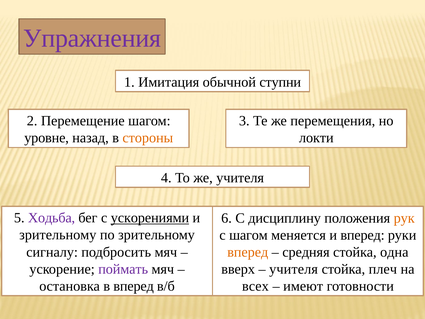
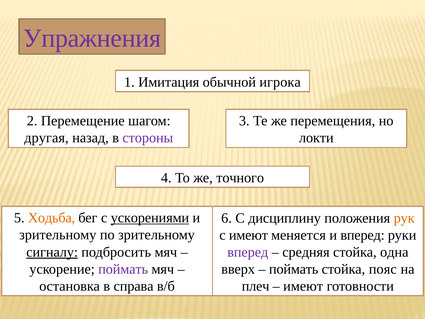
ступни: ступни -> игрока
уровне: уровне -> другая
стороны colour: orange -> purple
же учителя: учителя -> точного
Ходьба colour: purple -> orange
с шагом: шагом -> имеют
сигналу underline: none -> present
вперед at (248, 252) colour: orange -> purple
учителя at (294, 269): учителя -> поймать
плеч: плеч -> пояс
в вперед: вперед -> справа
всех: всех -> плеч
